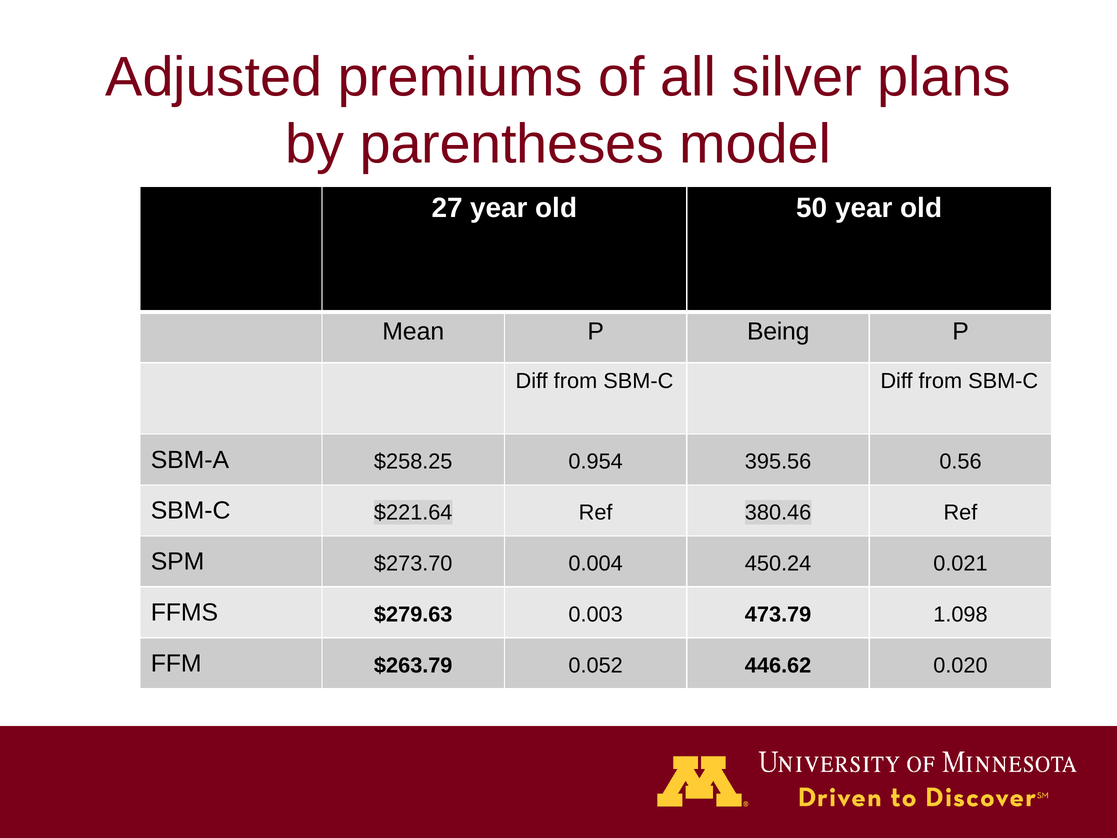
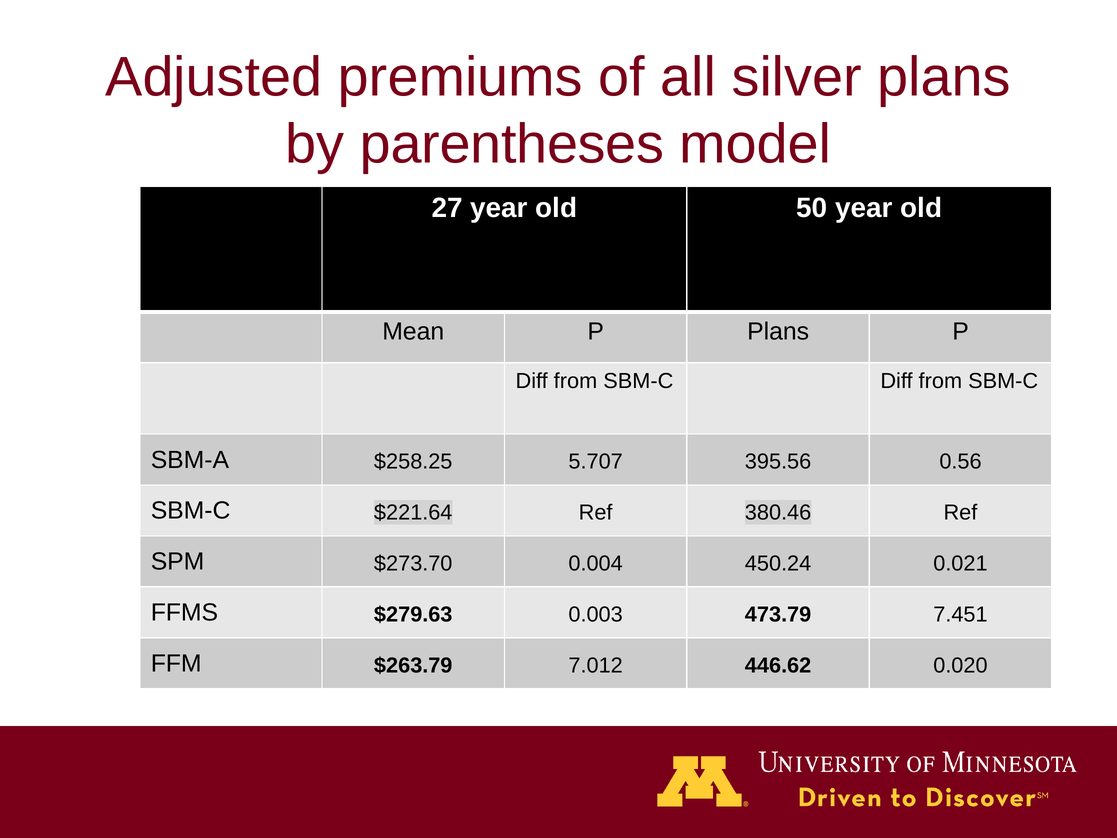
P Being: Being -> Plans
0.954: 0.954 -> 5.707
1.098: 1.098 -> 7.451
0.052: 0.052 -> 7.012
